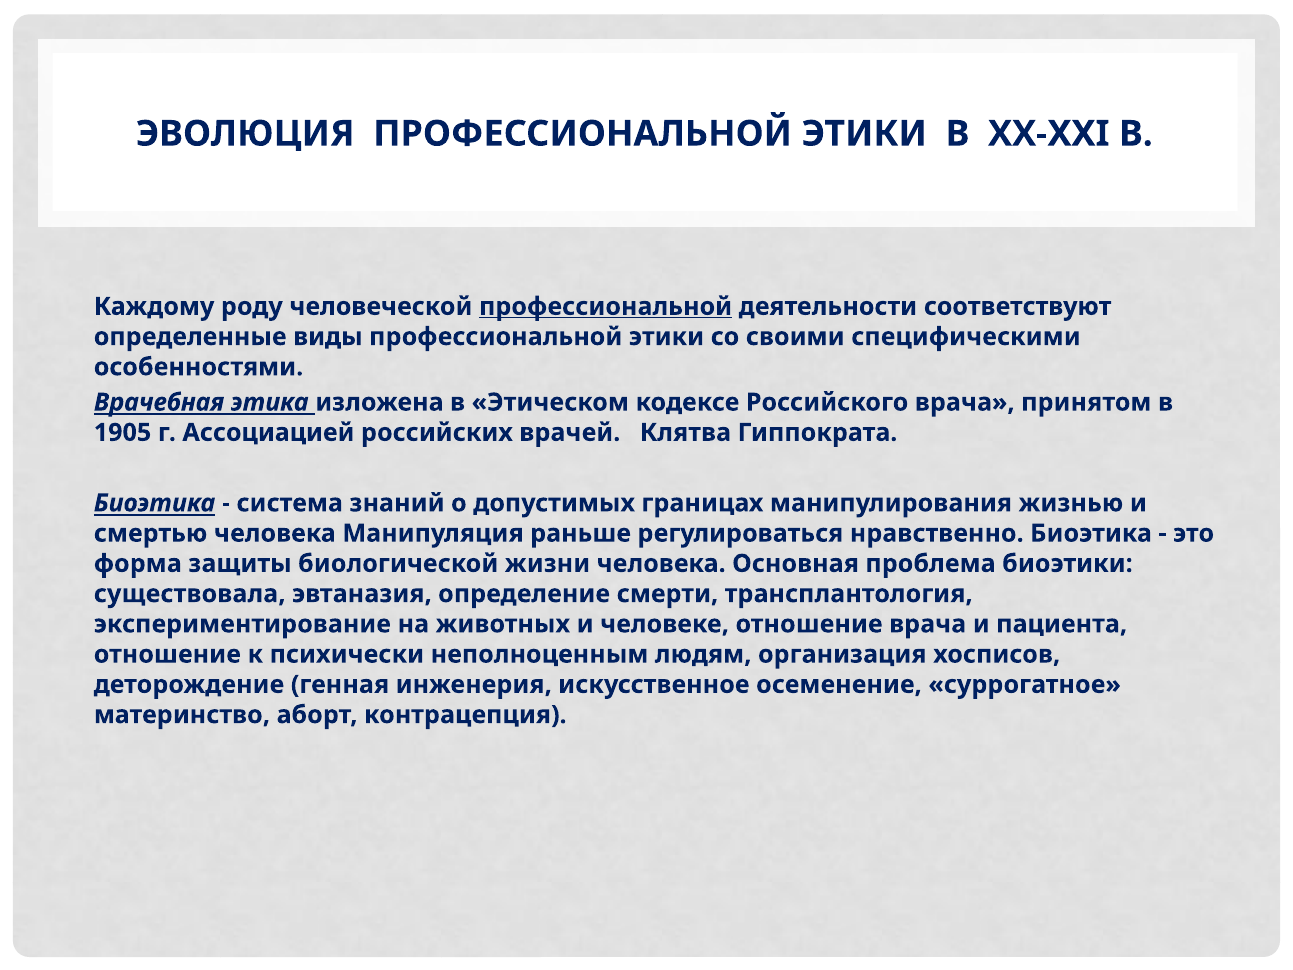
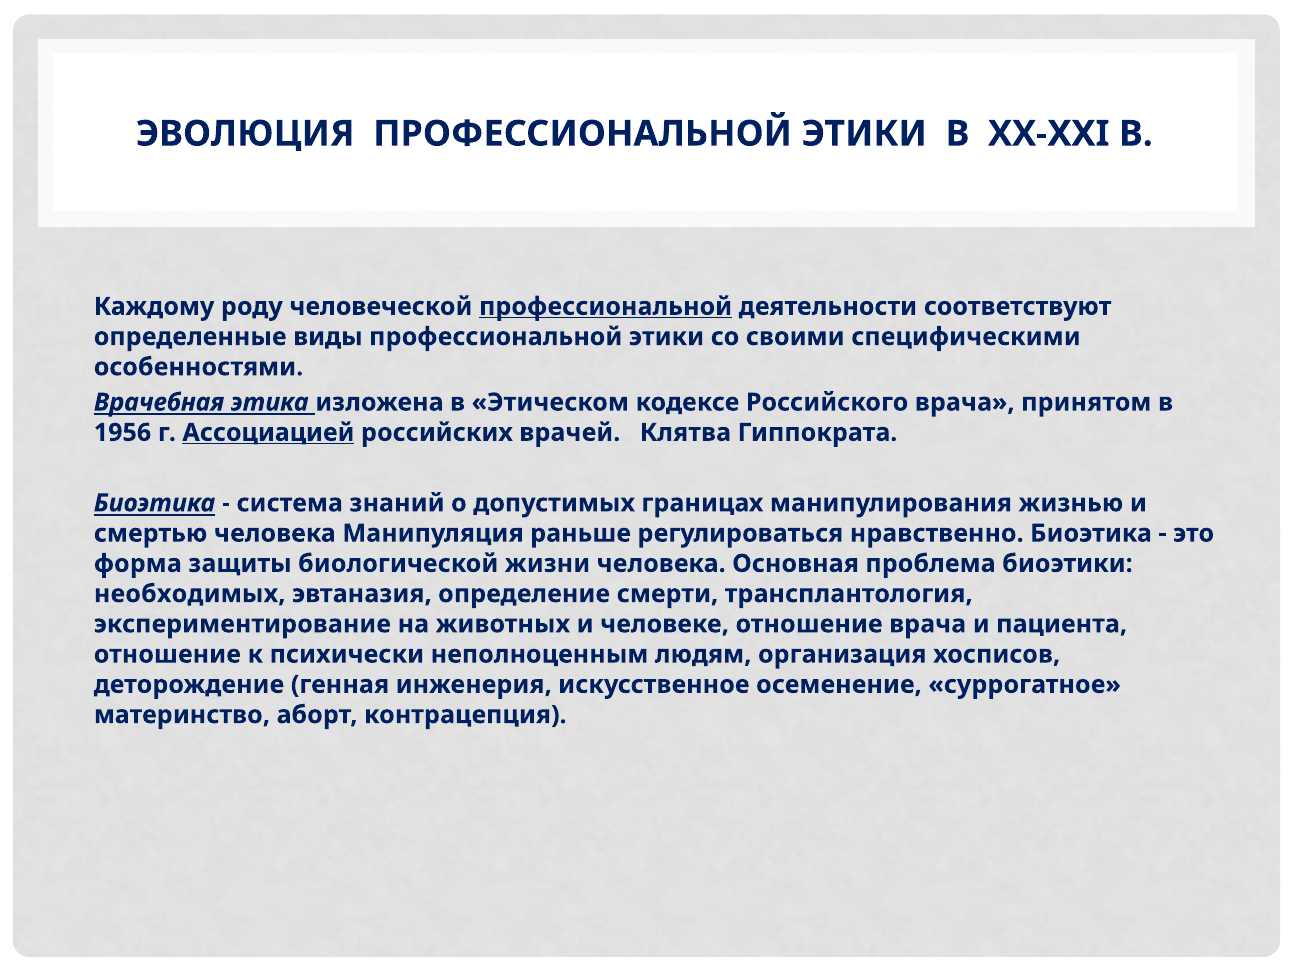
1905: 1905 -> 1956
Ассоциацией underline: none -> present
существовала: существовала -> необходимых
